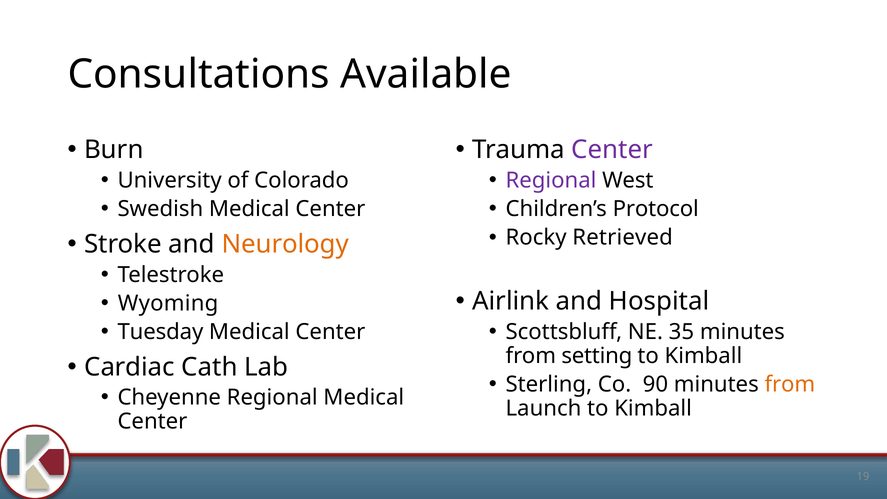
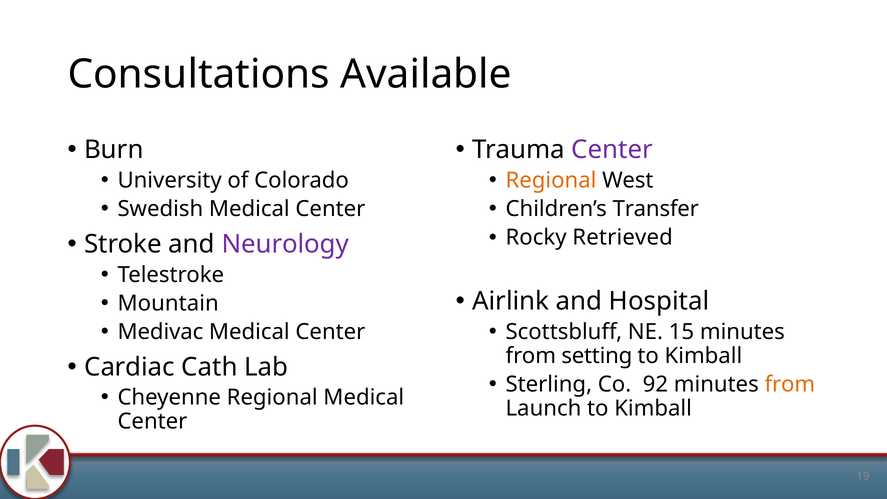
Regional at (551, 180) colour: purple -> orange
Protocol: Protocol -> Transfer
Neurology colour: orange -> purple
Wyoming: Wyoming -> Mountain
Tuesday: Tuesday -> Medivac
35: 35 -> 15
90: 90 -> 92
